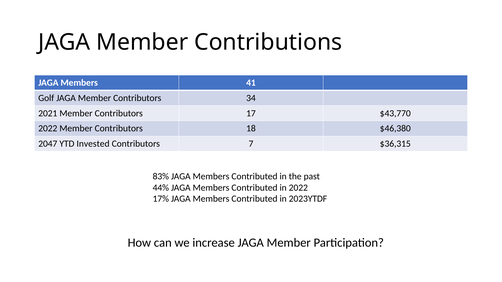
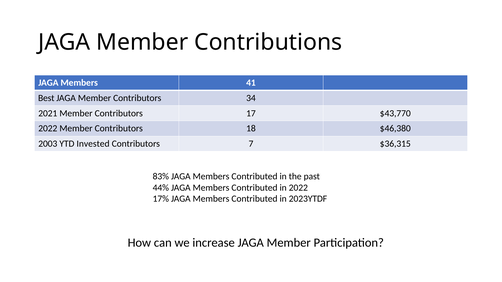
Golf: Golf -> Best
2047: 2047 -> 2003
